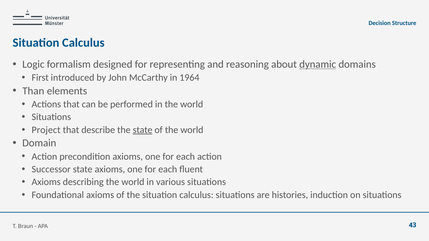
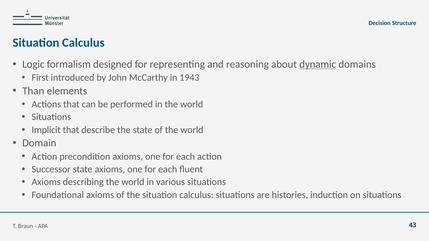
1964: 1964 -> 1943
Project: Project -> Implicit
state at (143, 130) underline: present -> none
